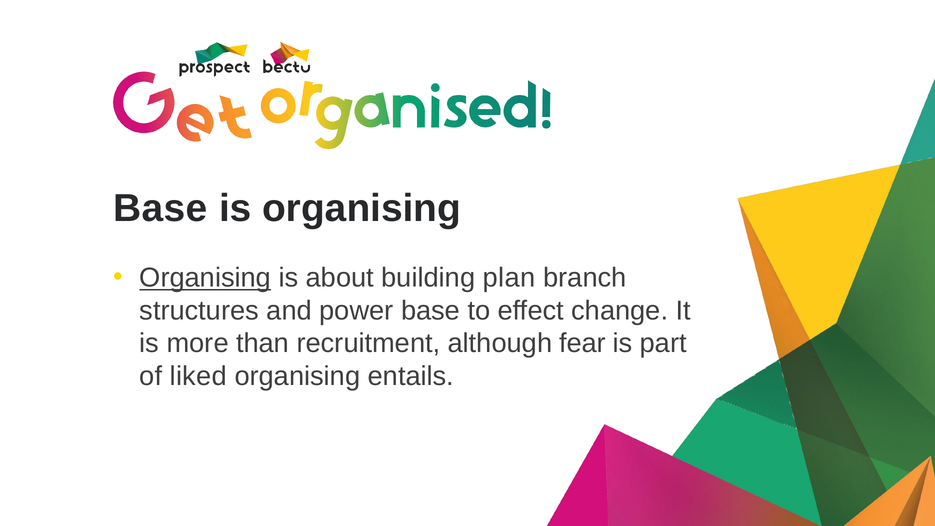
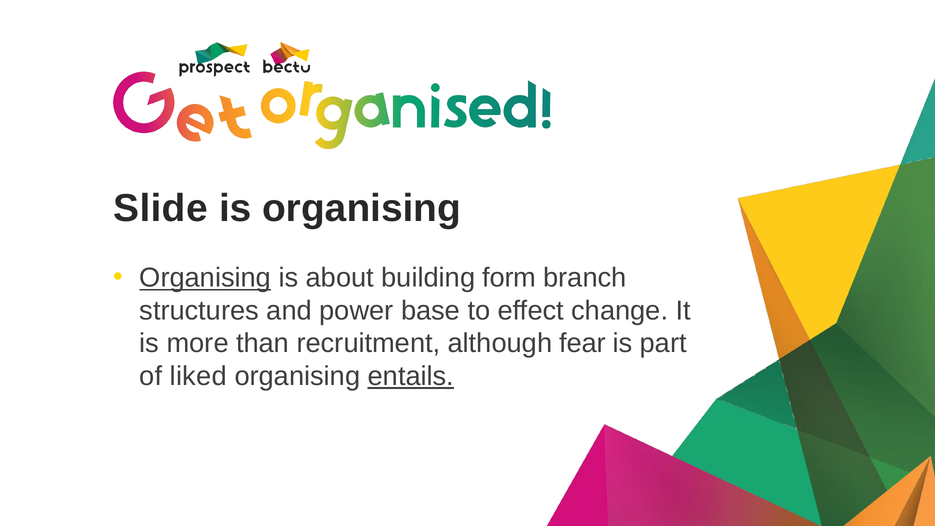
Base at (160, 208): Base -> Slide
plan: plan -> form
entails underline: none -> present
